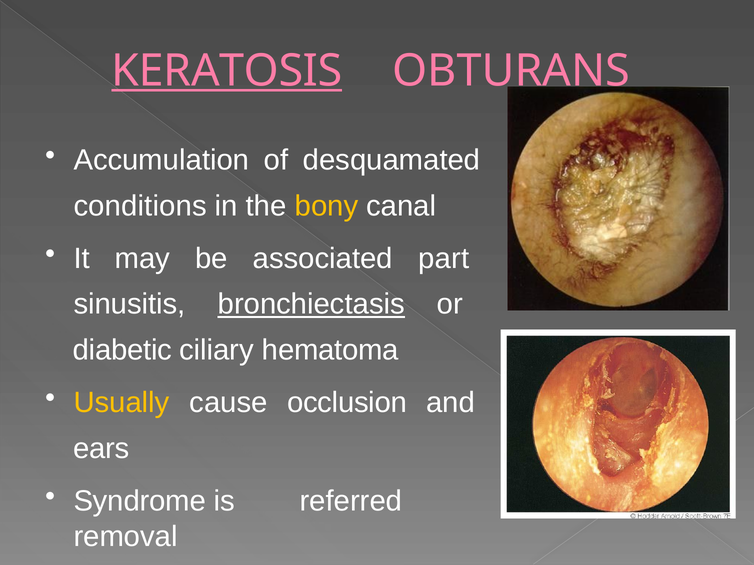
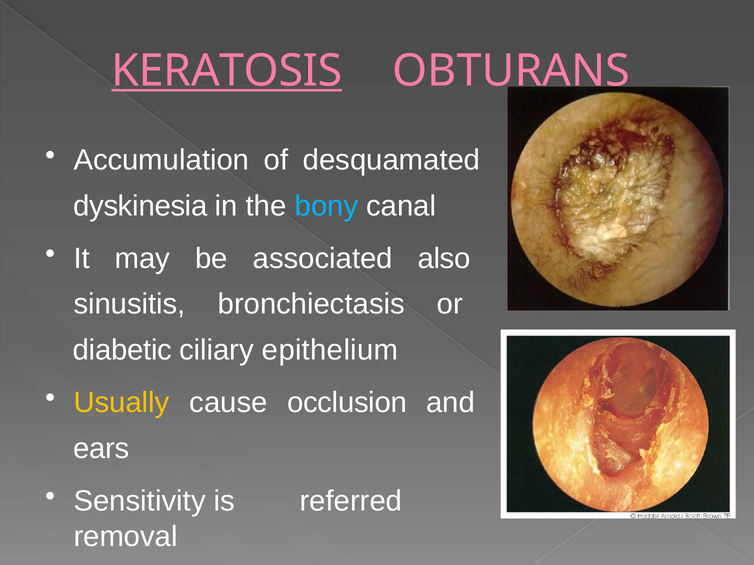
conditions: conditions -> dyskinesia
bony colour: yellow -> light blue
part: part -> also
bronchiectasis underline: present -> none
hematoma: hematoma -> epithelium
Syndrome: Syndrome -> Sensitivity
